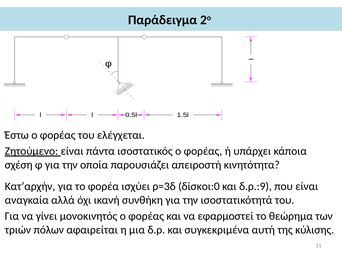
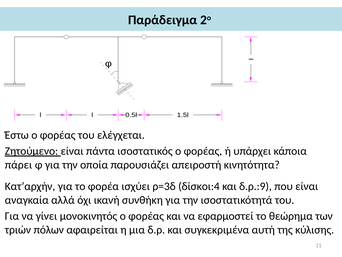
σχέση: σχέση -> πάρει
δίσκοι:0: δίσκοι:0 -> δίσκοι:4
